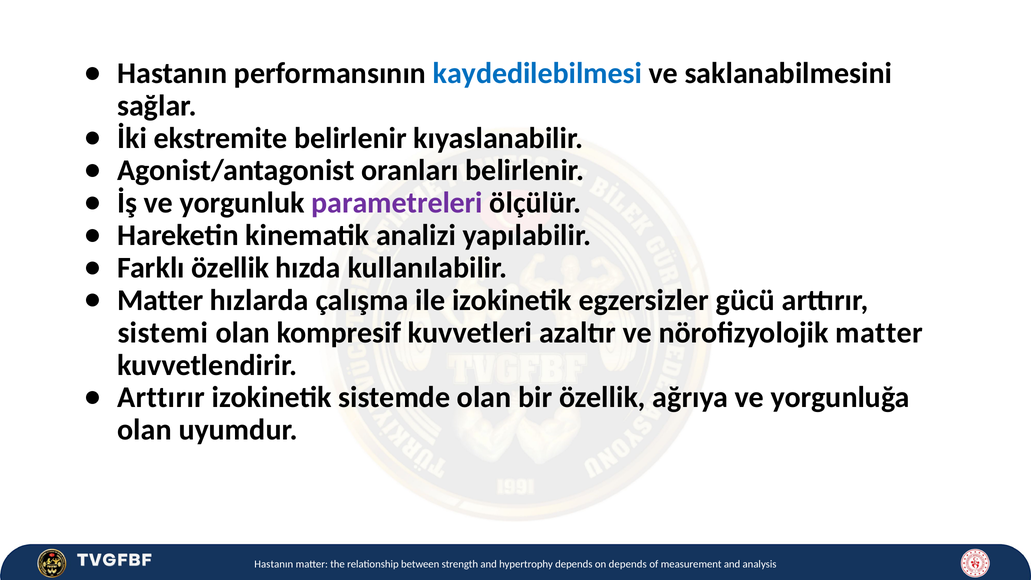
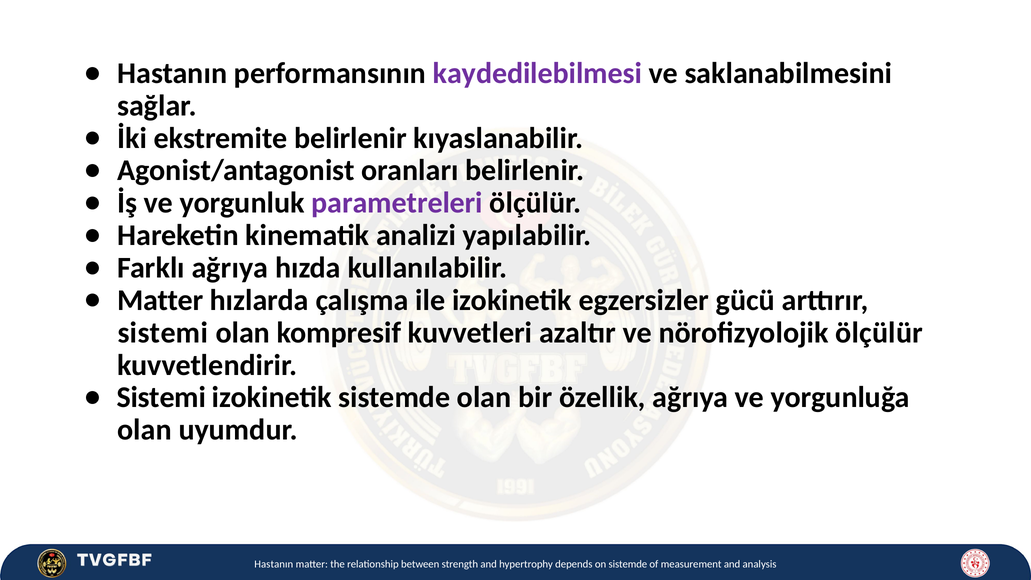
kaydedilebilmesi colour: blue -> purple
Farklı özellik: özellik -> ağrıya
nörofizyolojik matter: matter -> ölçülür
Arttırır at (161, 397): Arttırır -> Sistemi
on depends: depends -> sistemde
